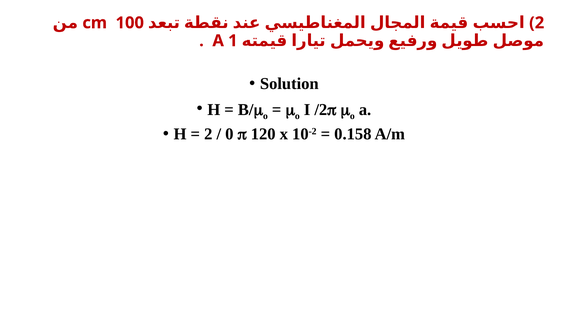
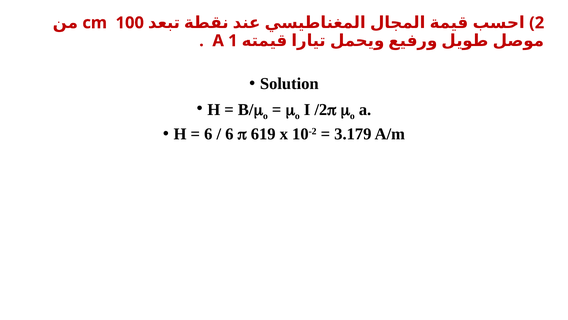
2 at (208, 134): 2 -> 6
0 at (229, 134): 0 -> 6
120: 120 -> 619
0.158: 0.158 -> 3.179
